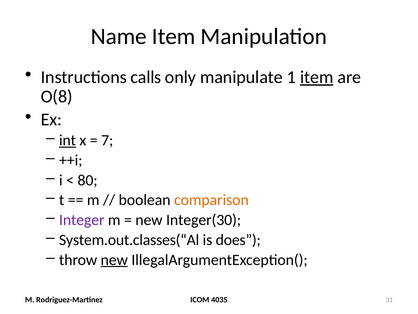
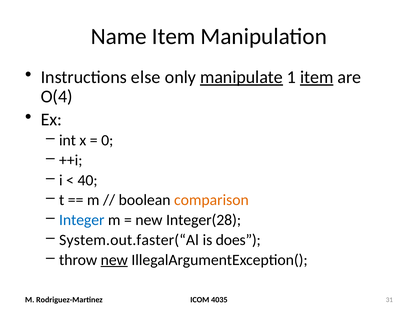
calls: calls -> else
manipulate underline: none -> present
O(8: O(8 -> O(4
int underline: present -> none
7: 7 -> 0
80: 80 -> 40
Integer colour: purple -> blue
Integer(30: Integer(30 -> Integer(28
System.out.classes(“Al: System.out.classes(“Al -> System.out.faster(“Al
